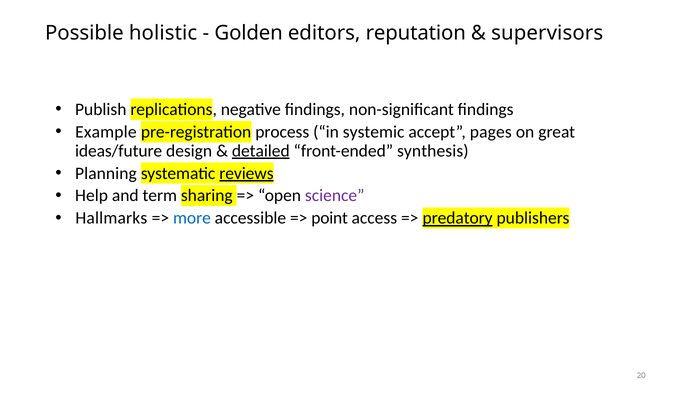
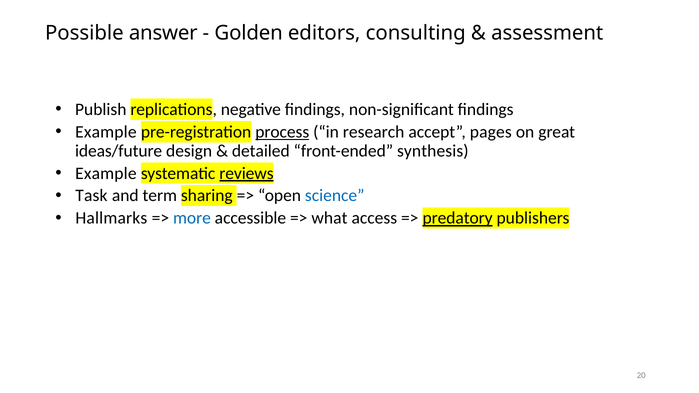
holistic: holistic -> answer
reputation: reputation -> consulting
supervisors: supervisors -> assessment
process underline: none -> present
systemic: systemic -> research
detailed underline: present -> none
Planning at (106, 173): Planning -> Example
Help: Help -> Task
science colour: purple -> blue
point: point -> what
